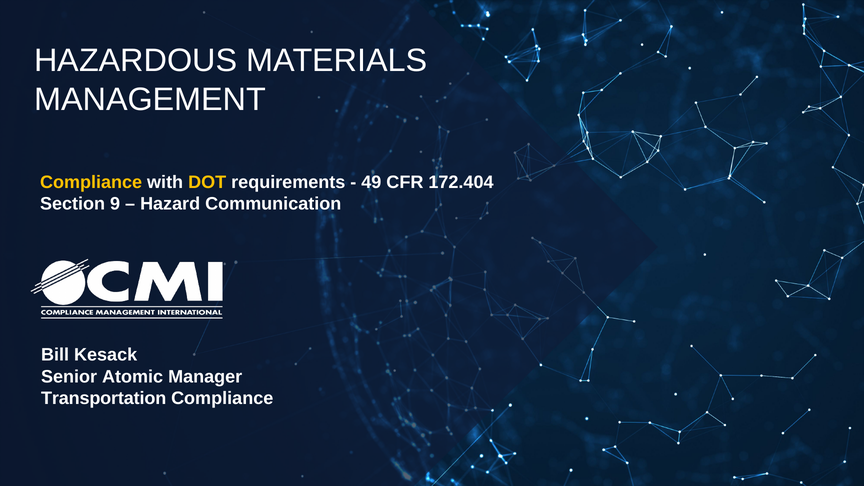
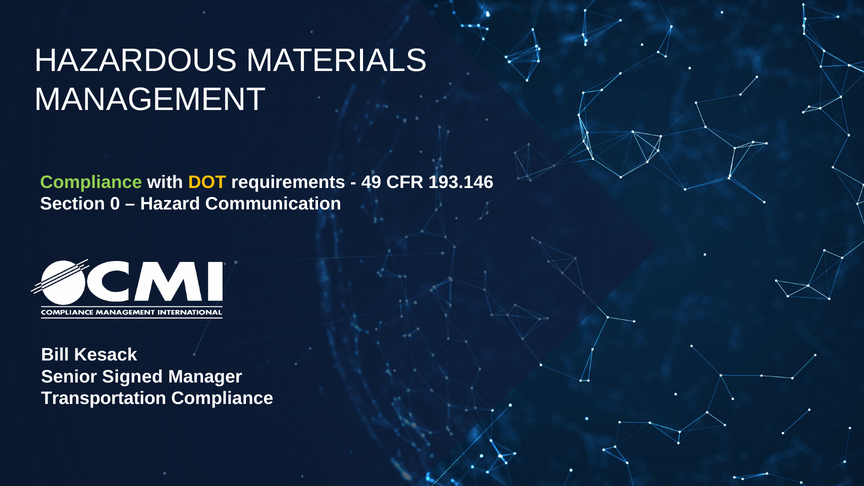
Compliance at (91, 182) colour: yellow -> light green
172.404: 172.404 -> 193.146
9: 9 -> 0
Atomic: Atomic -> Signed
